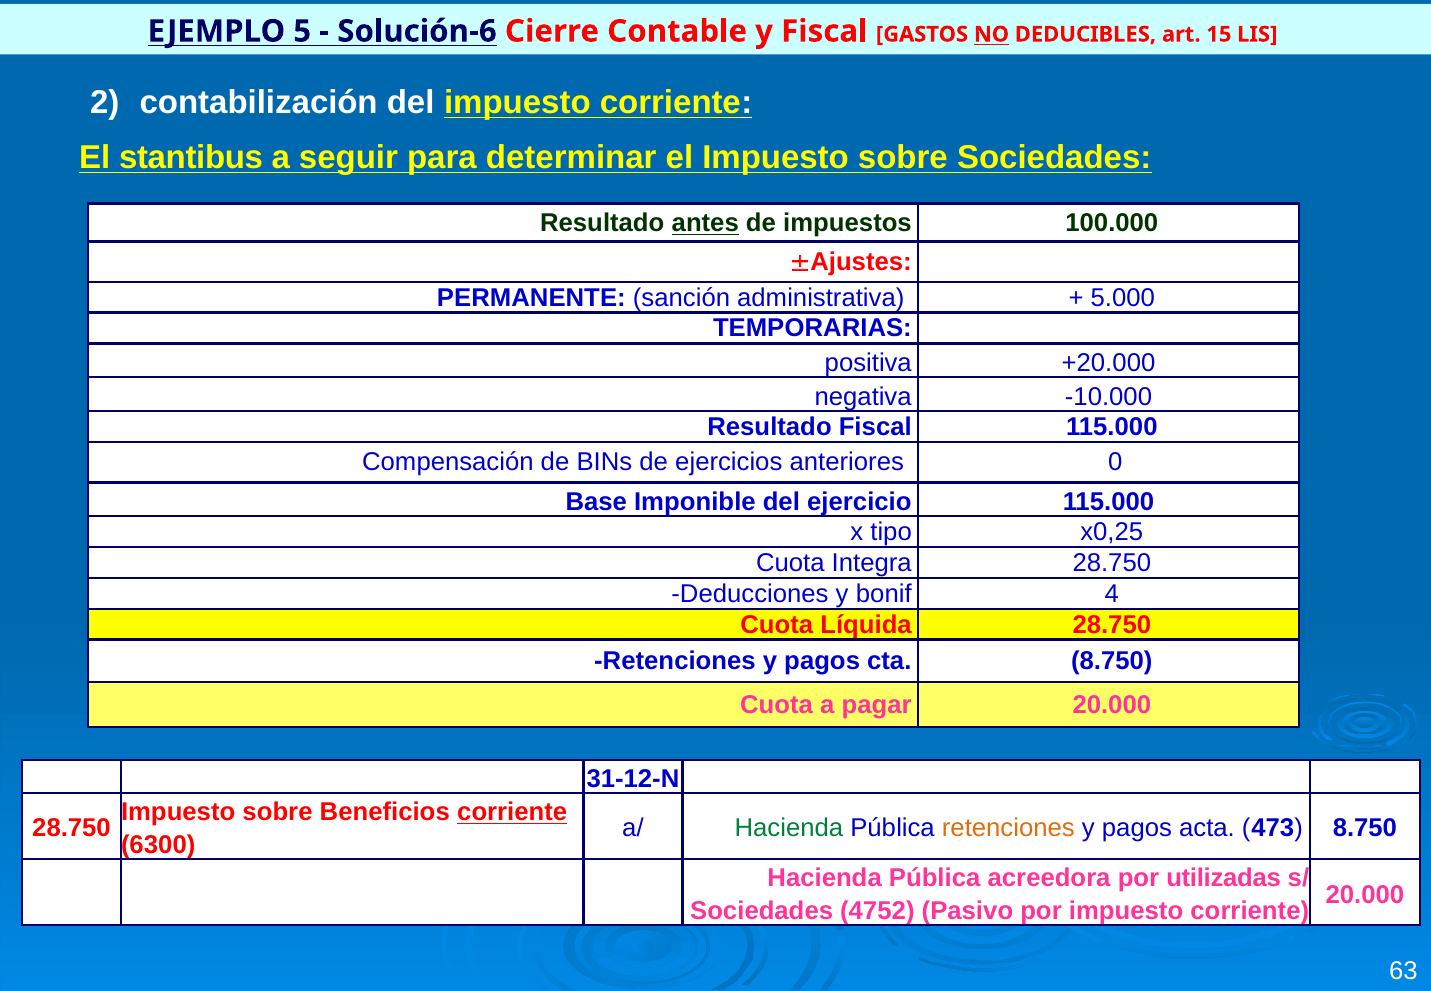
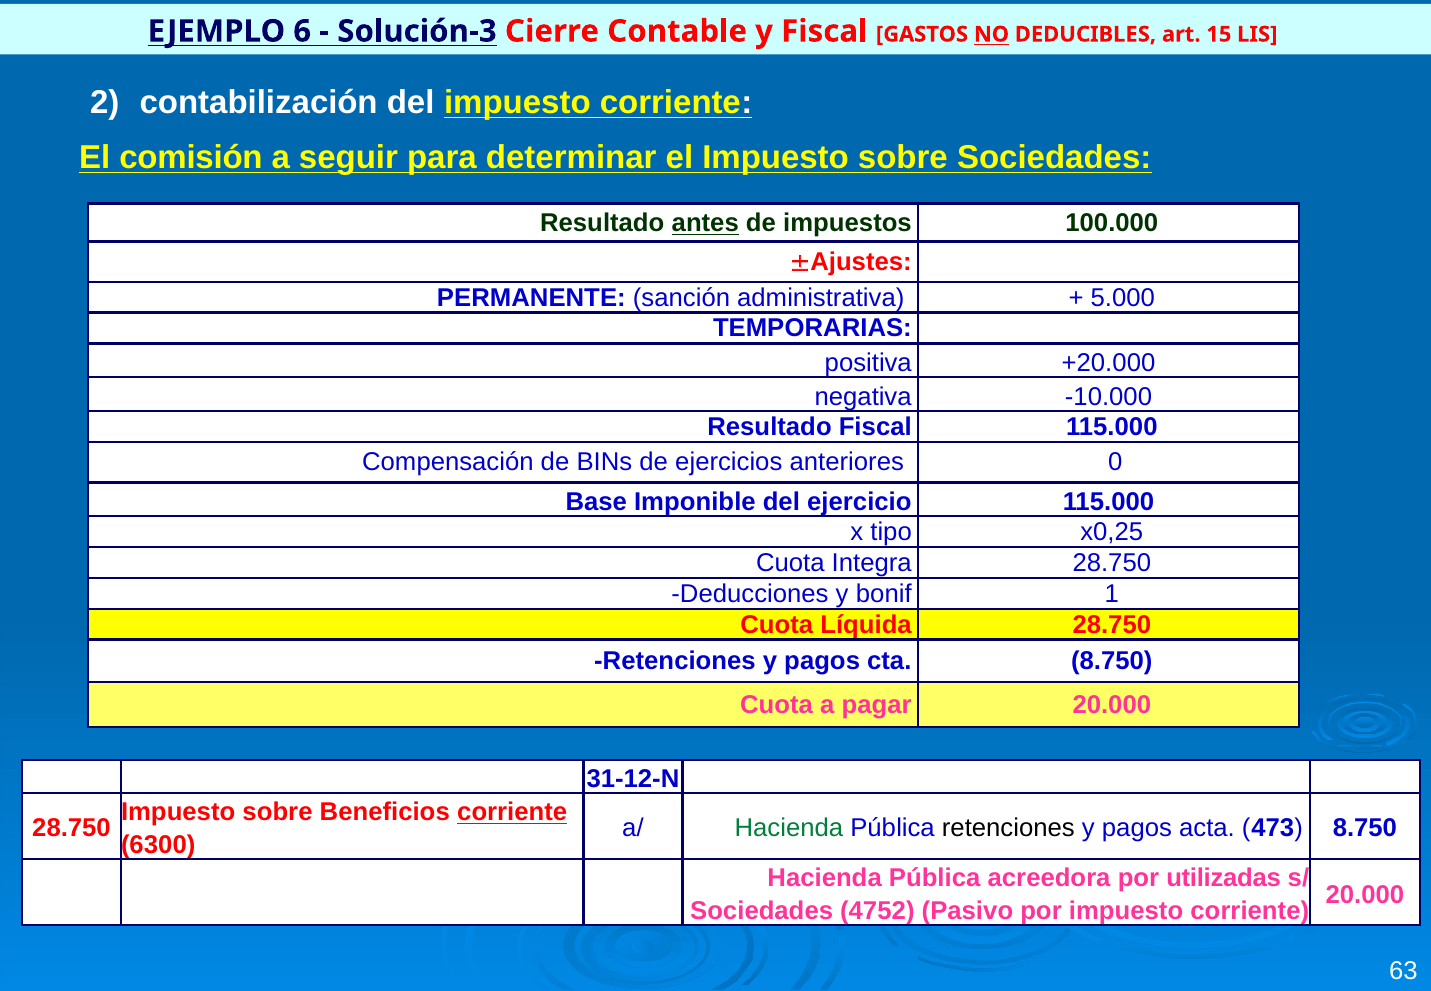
5: 5 -> 6
Solución-6: Solución-6 -> Solución-3
stantibus: stantibus -> comisión
4: 4 -> 1
retenciones at (1008, 828) colour: orange -> black
